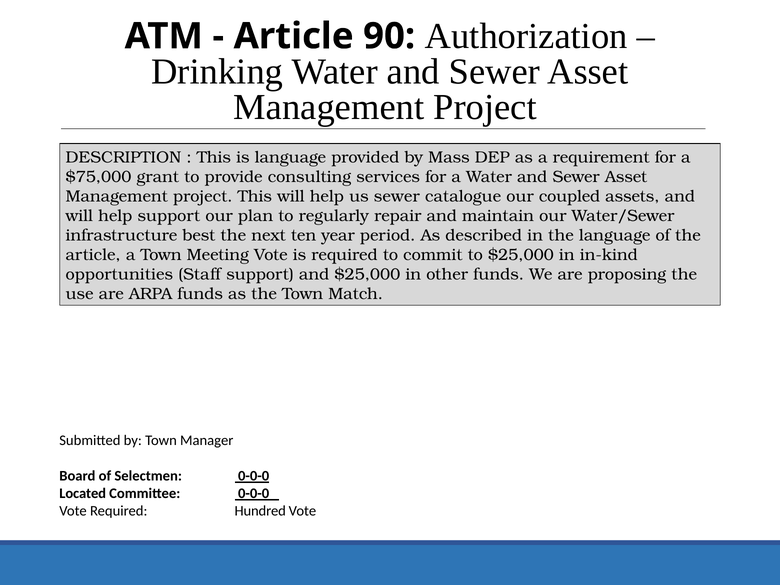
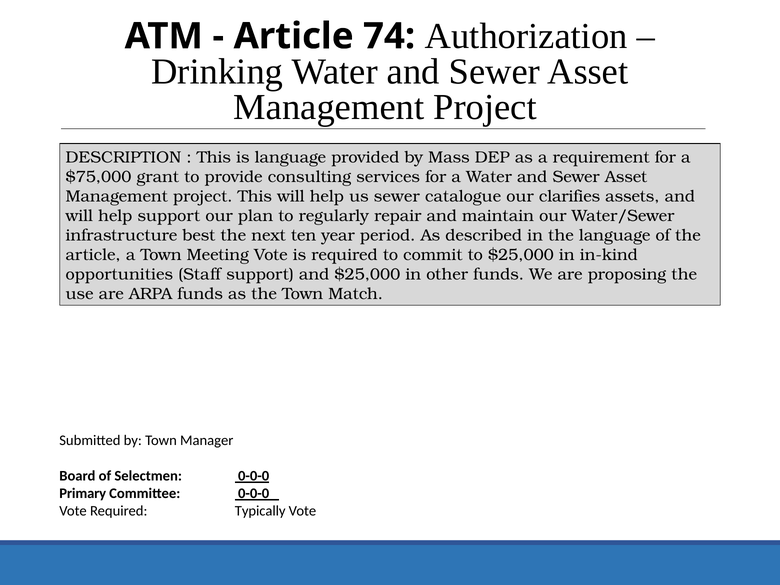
90: 90 -> 74
coupled: coupled -> clarifies
Located: Located -> Primary
Hundred: Hundred -> Typically
